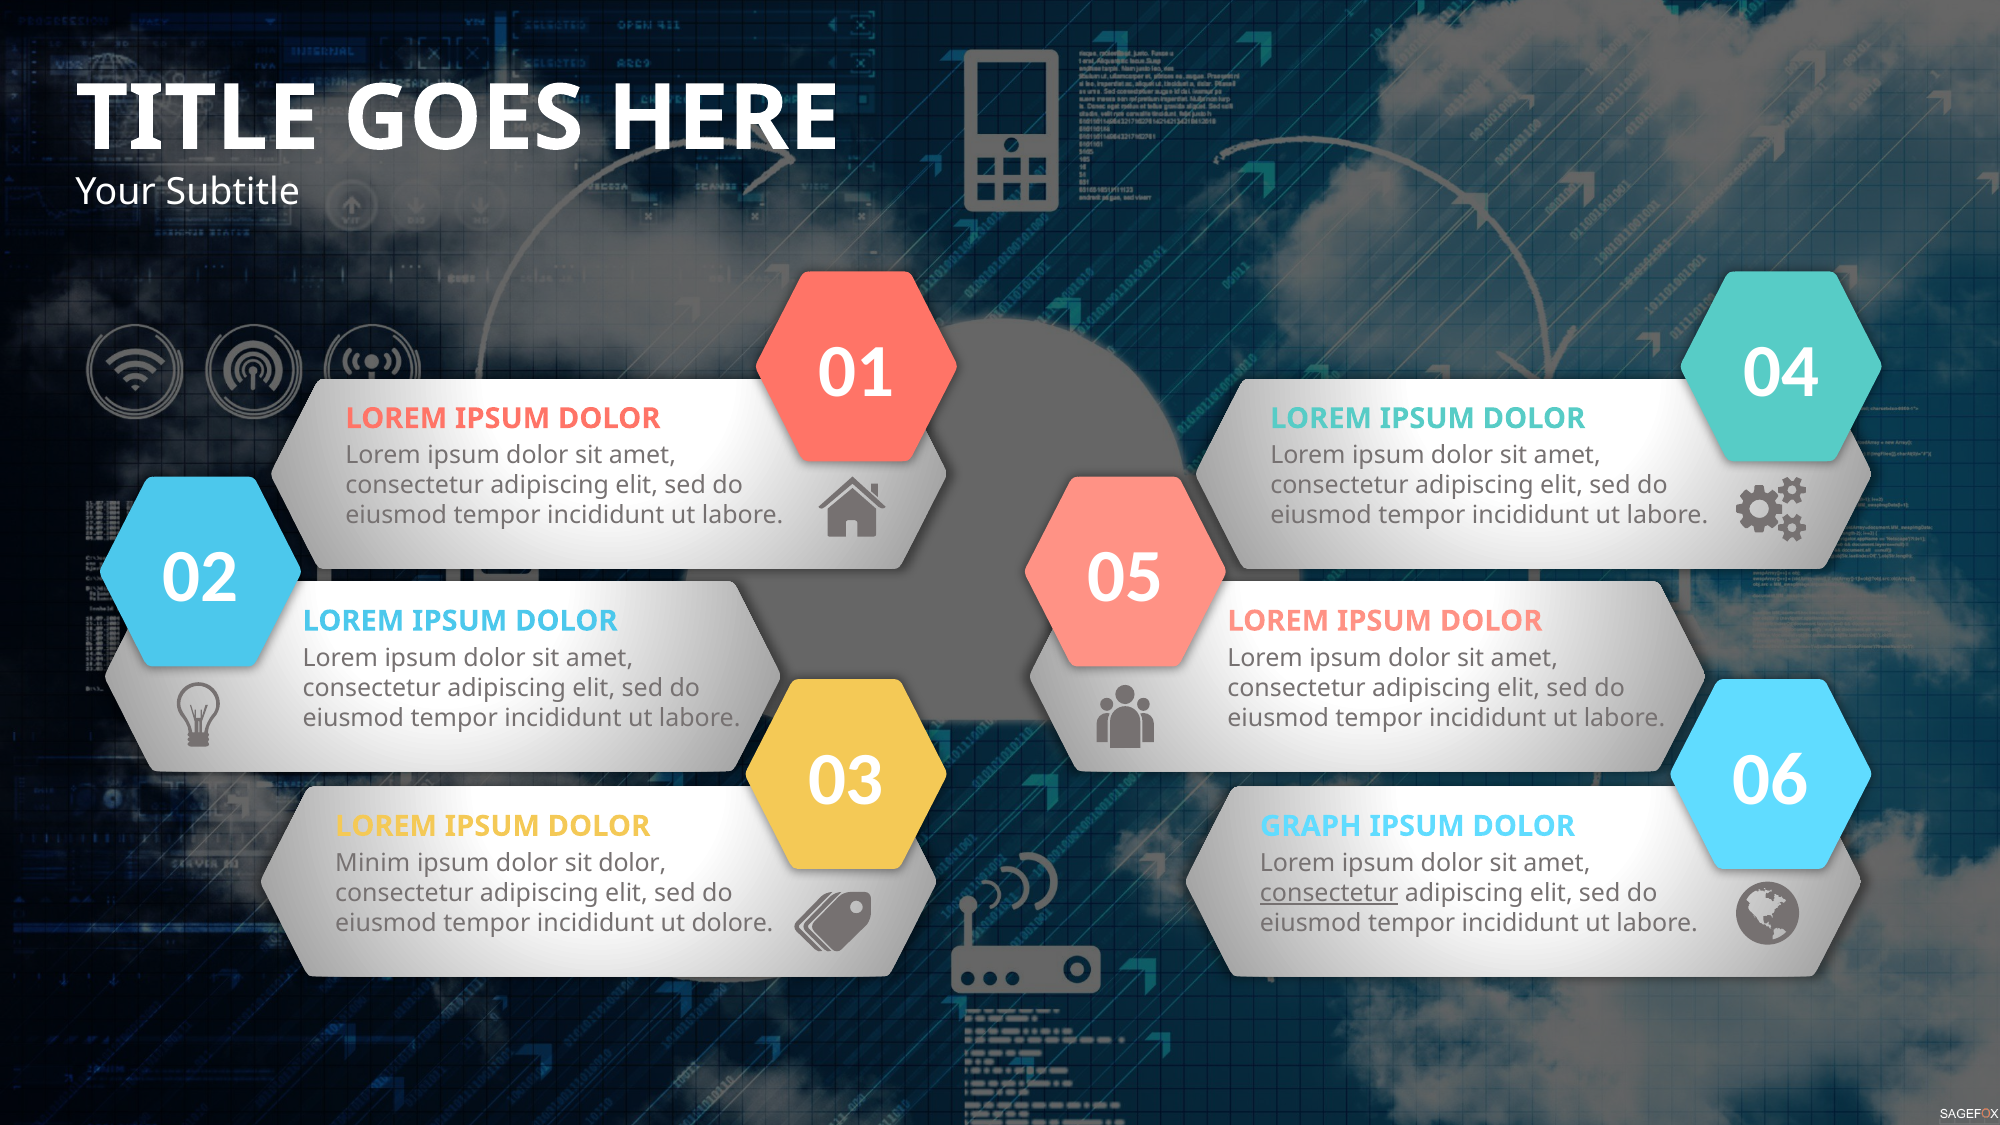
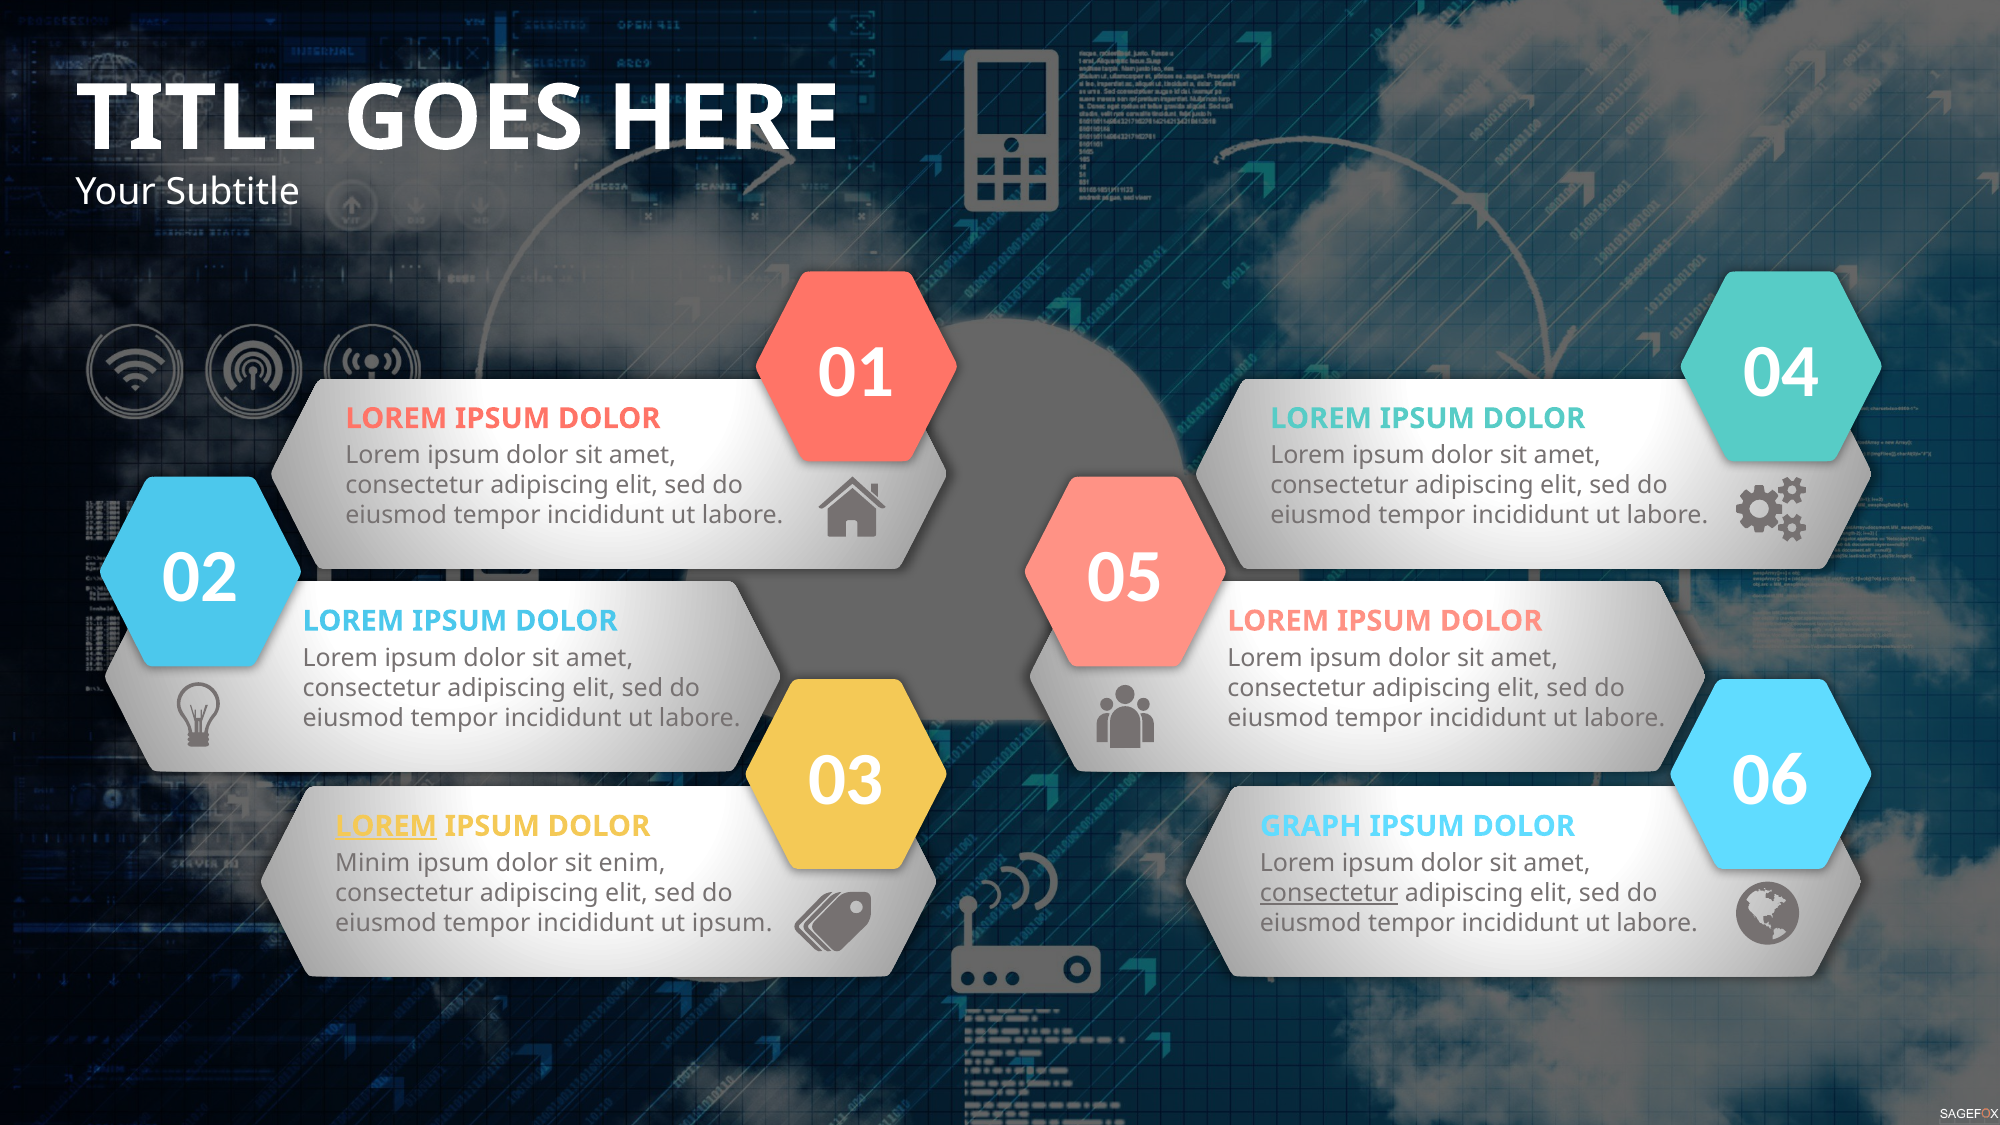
LOREM at (386, 826) underline: none -> present
sit dolor: dolor -> enim
ut dolore: dolore -> ipsum
